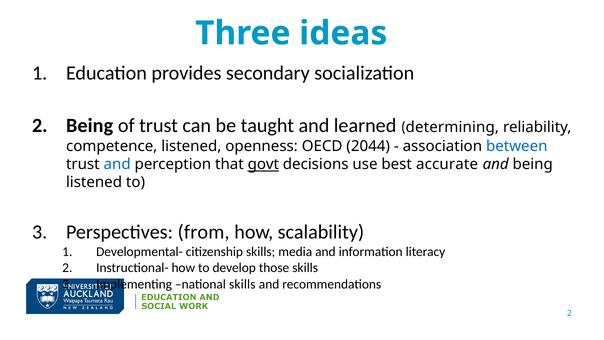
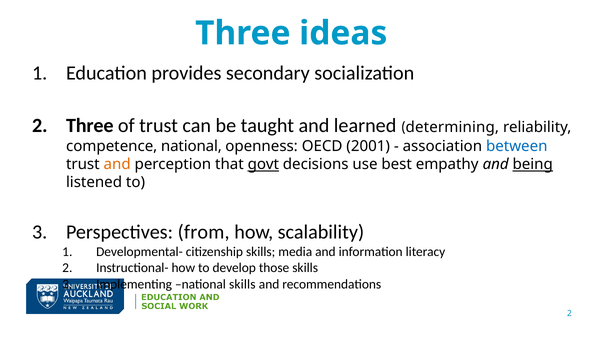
2 Being: Being -> Three
competence listened: listened -> national
2044: 2044 -> 2001
and at (117, 164) colour: blue -> orange
accurate: accurate -> empathy
being at (533, 164) underline: none -> present
